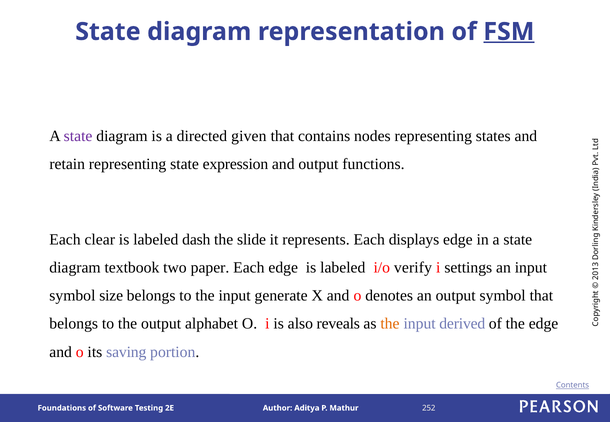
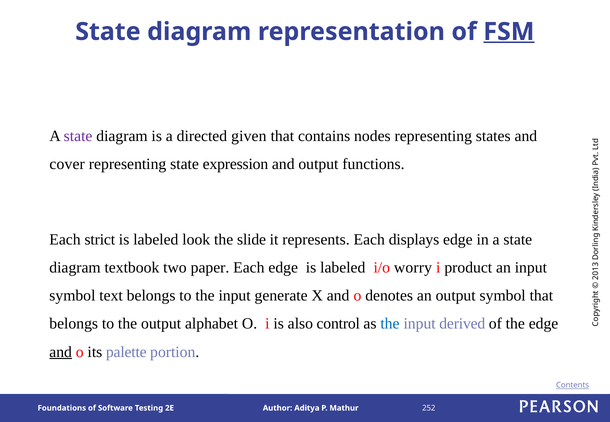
retain: retain -> cover
clear: clear -> strict
dash: dash -> look
verify: verify -> worry
settings: settings -> product
size: size -> text
reveals: reveals -> control
the at (390, 324) colour: orange -> blue
and at (61, 352) underline: none -> present
saving: saving -> palette
